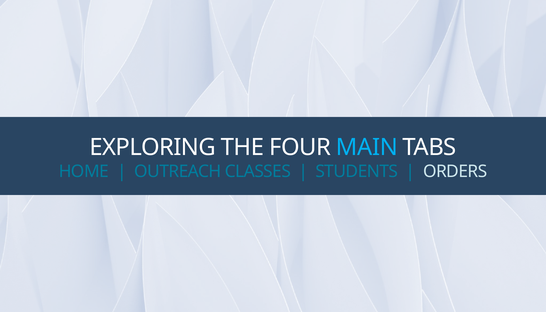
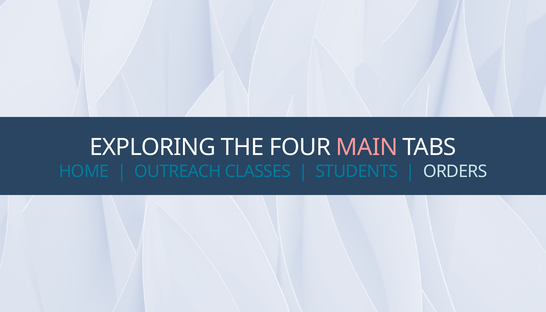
MAIN colour: light blue -> pink
